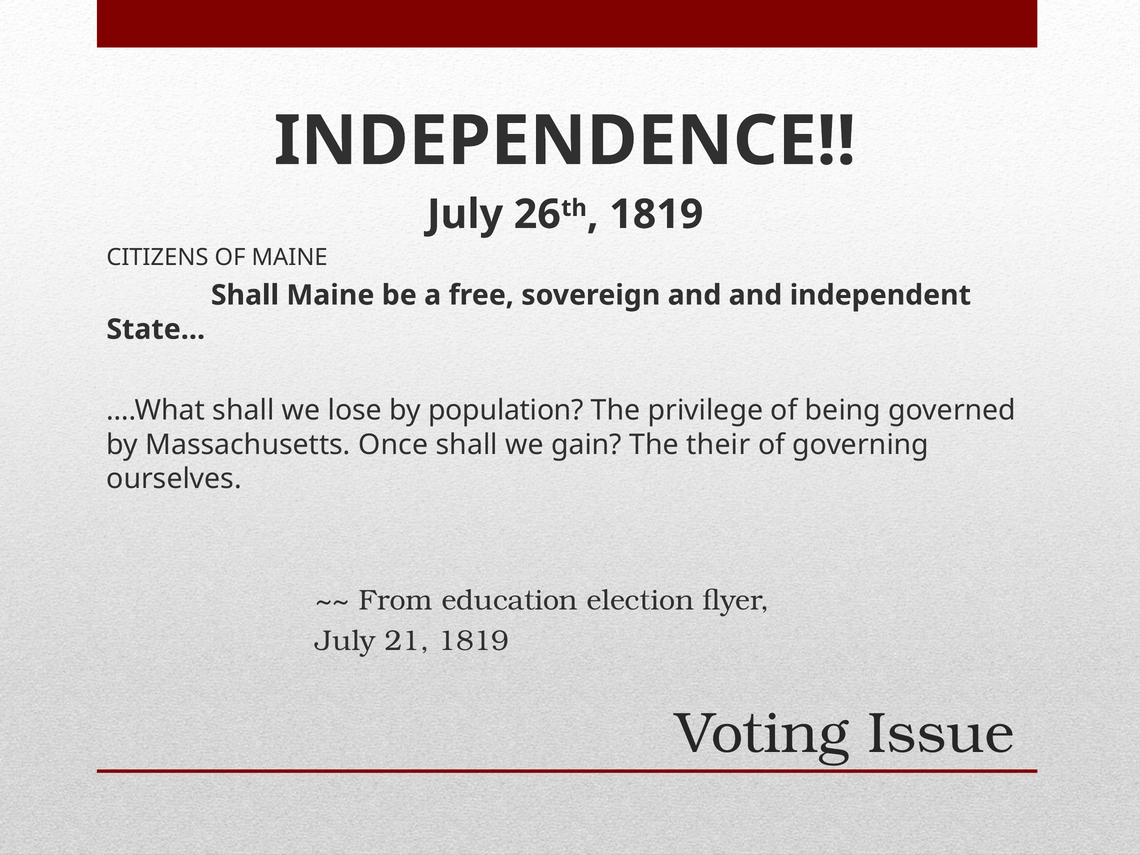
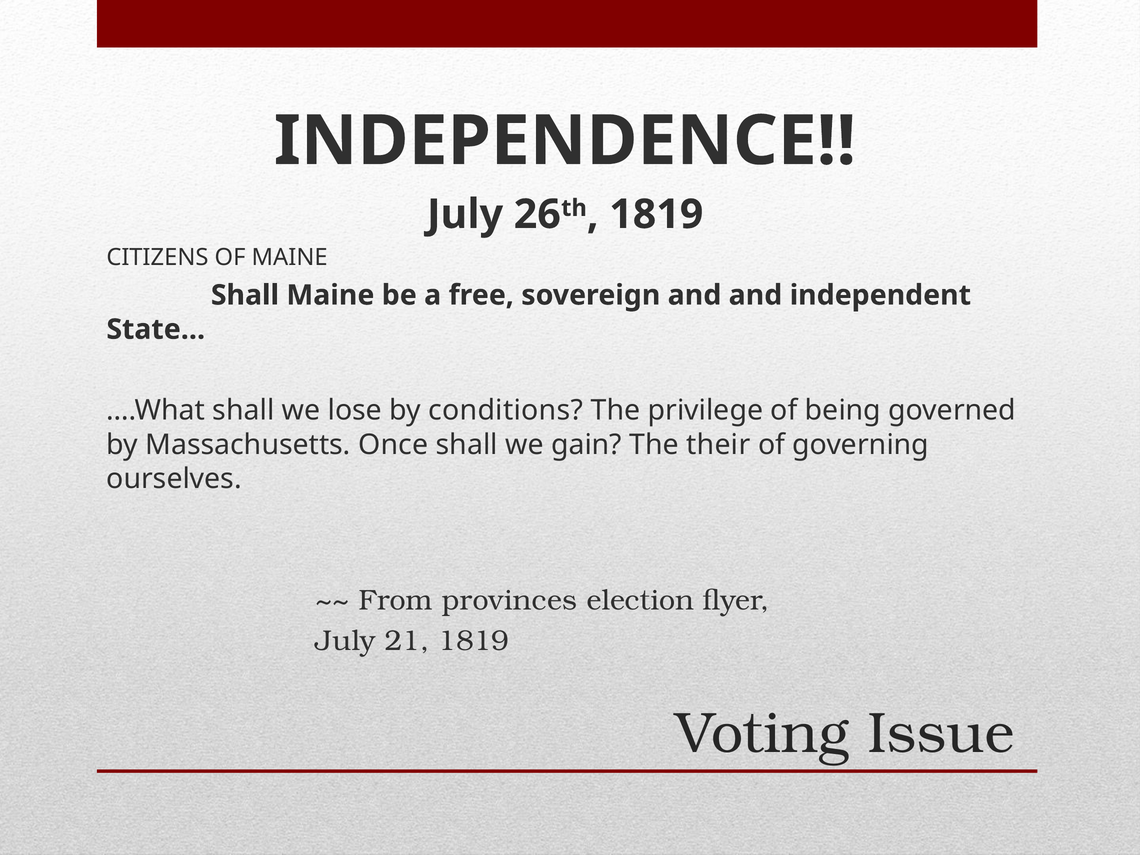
population: population -> conditions
education: education -> provinces
